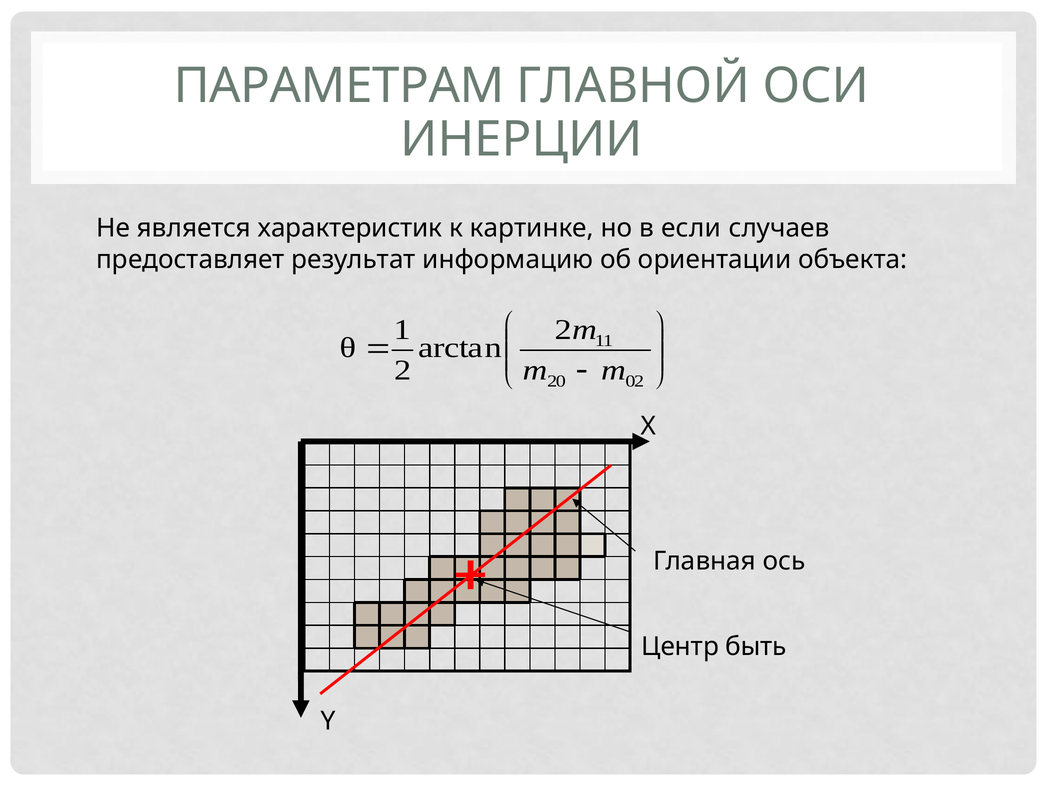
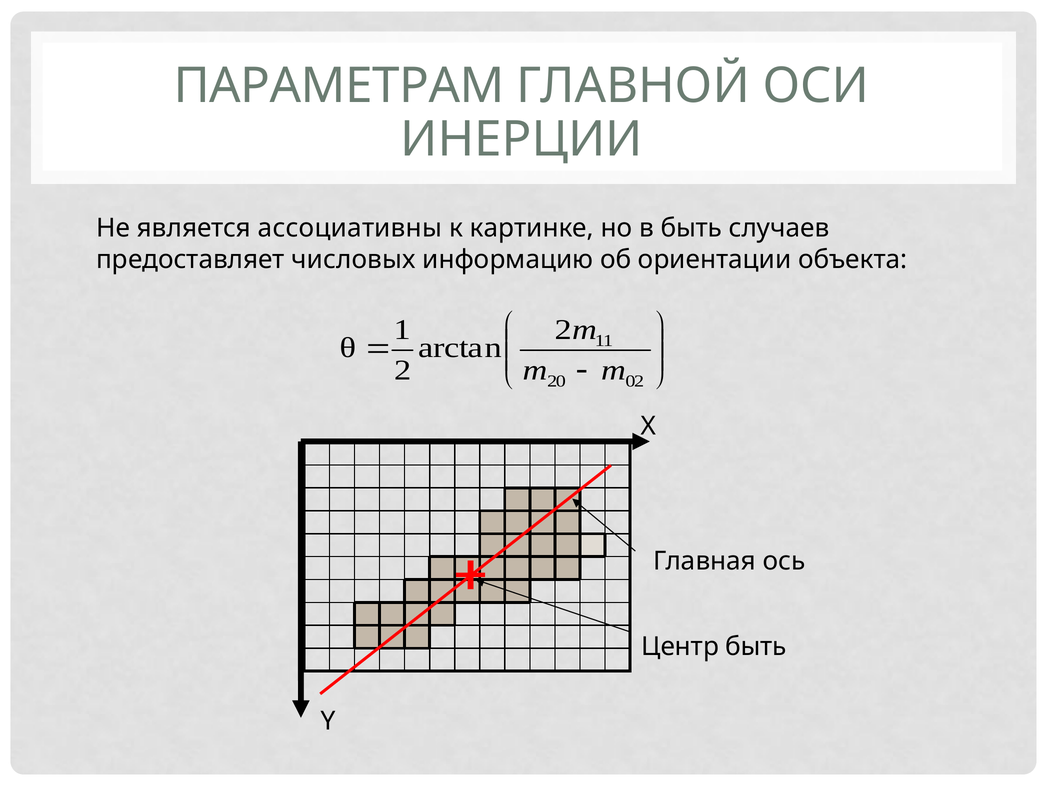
характеристик: характеристик -> ассоциативны
в если: если -> быть
результат: результат -> числовых
